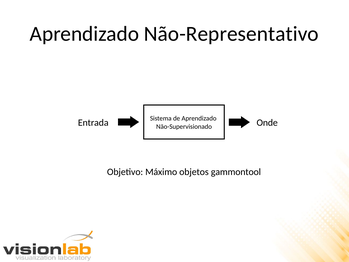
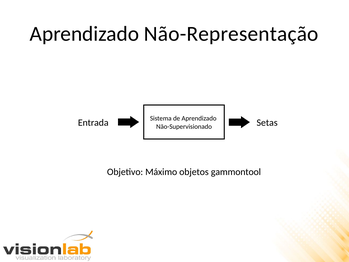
Não-Representativo: Não-Representativo -> Não-Representação
Onde: Onde -> Setas
